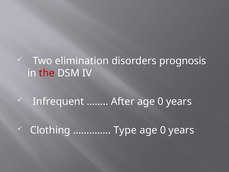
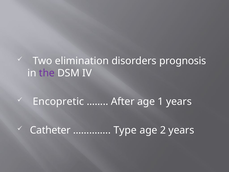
the colour: red -> purple
Infrequent: Infrequent -> Encopretic
After age 0: 0 -> 1
Clothing: Clothing -> Catheter
0 at (163, 130): 0 -> 2
